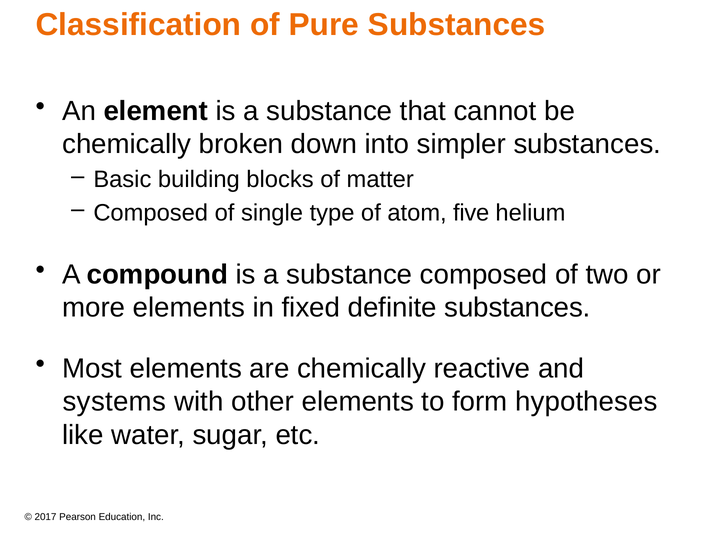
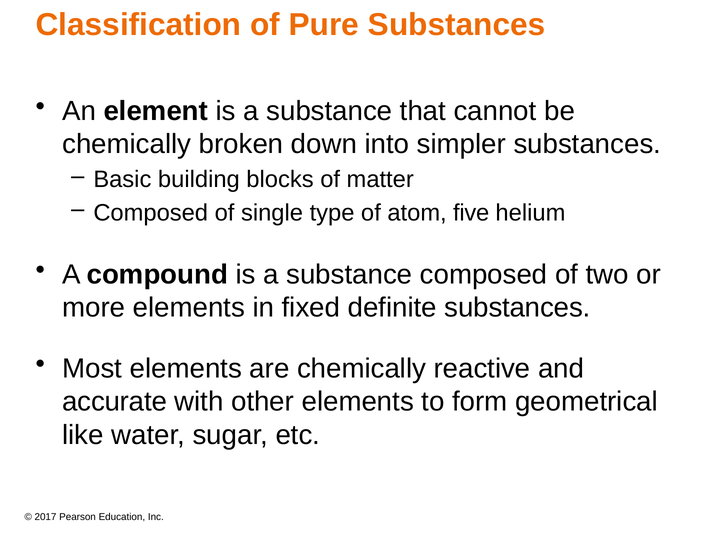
systems: systems -> accurate
hypotheses: hypotheses -> geometrical
